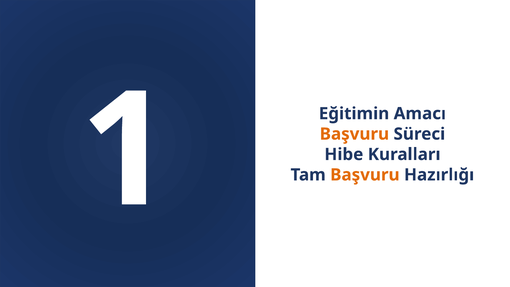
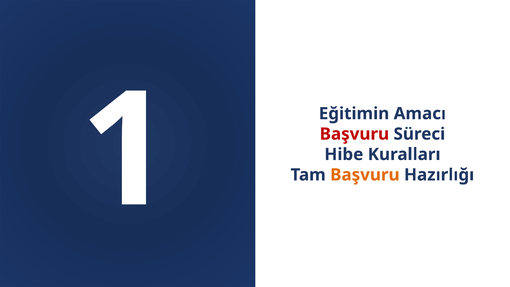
Başvuru at (354, 134) colour: orange -> red
